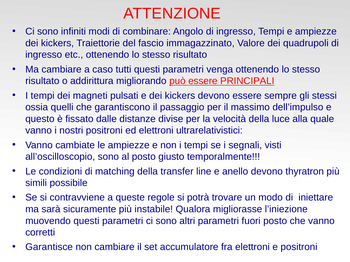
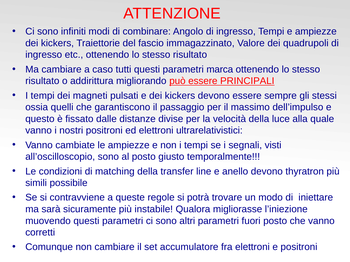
venga: venga -> marca
Garantisce: Garantisce -> Comunque
